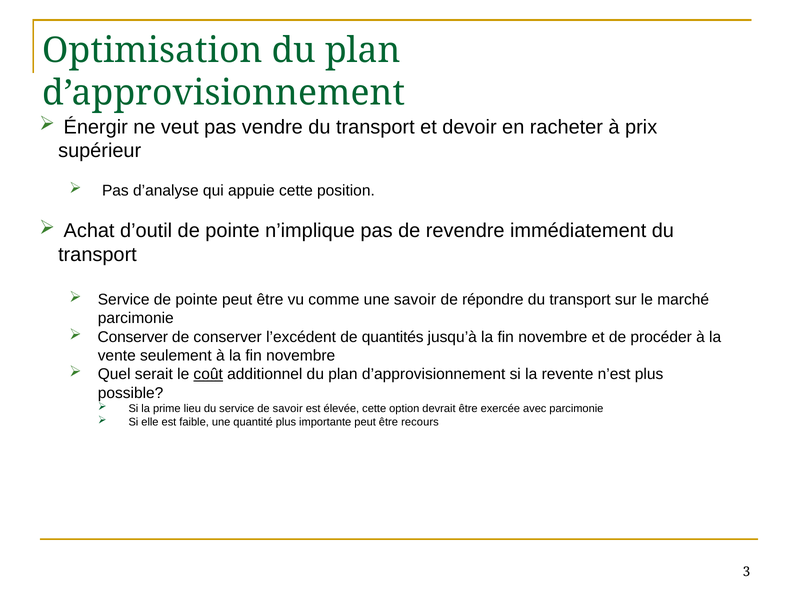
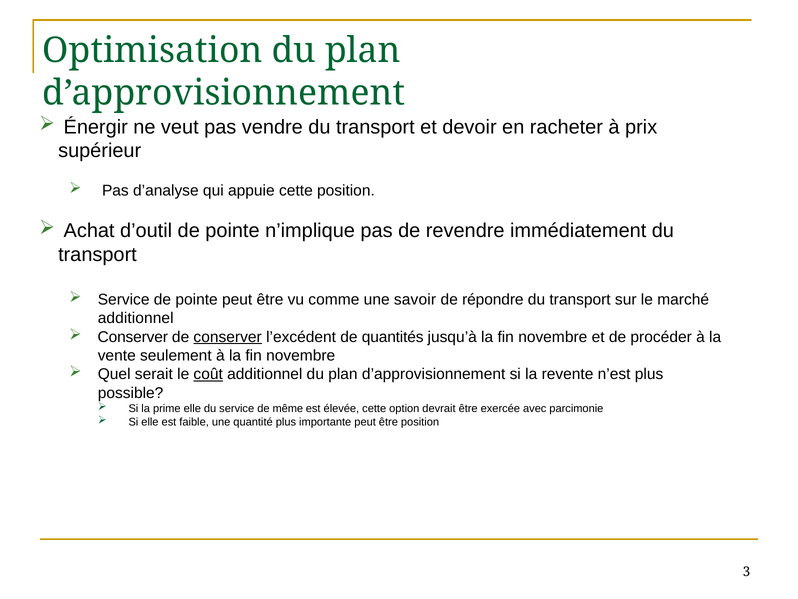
parcimonie at (136, 318): parcimonie -> additionnel
conserver at (228, 337) underline: none -> present
prime lieu: lieu -> elle
de savoir: savoir -> même
être recours: recours -> position
